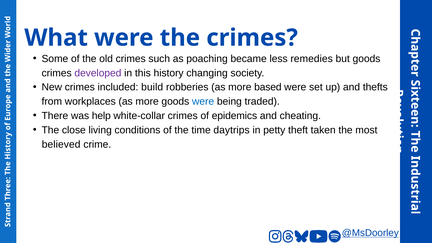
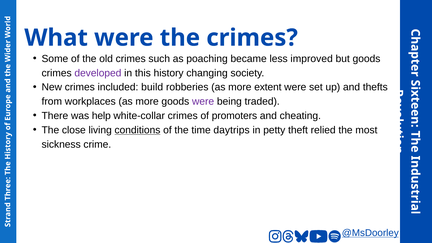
remedies: remedies -> improved
based: based -> extent
were at (203, 102) colour: blue -> purple
epidemics: epidemics -> promoters
conditions underline: none -> present
taken: taken -> relied
believed: believed -> sickness
